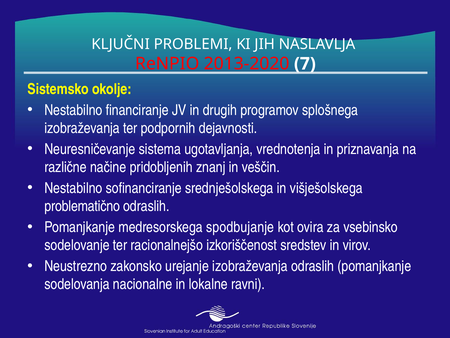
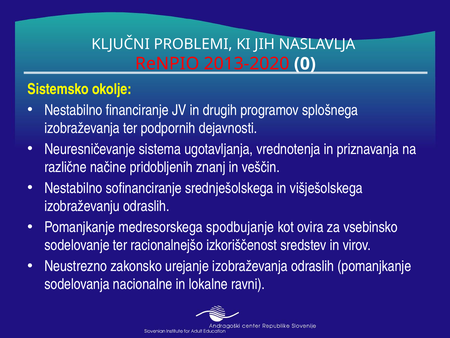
7: 7 -> 0
problematično: problematično -> izobraževanju
